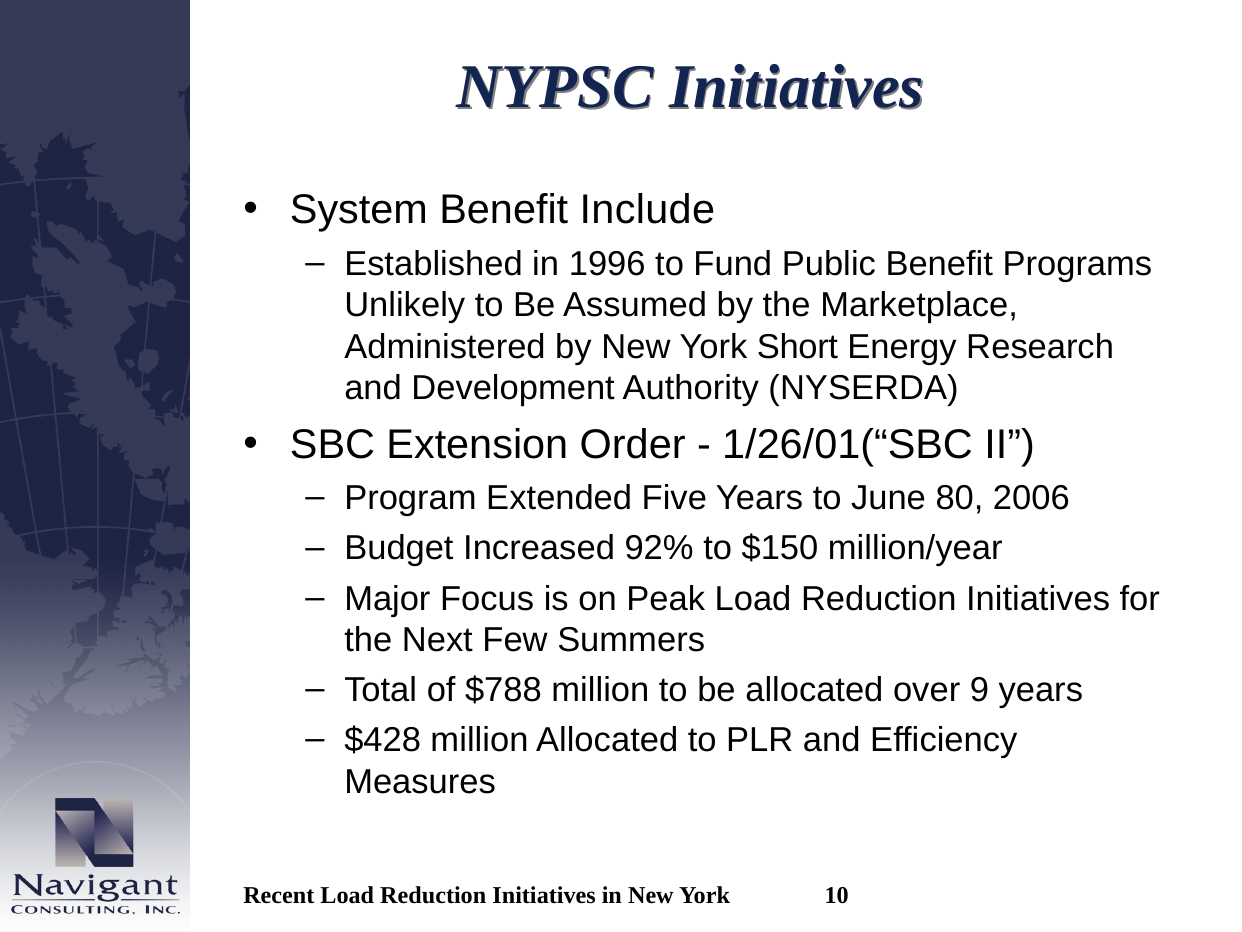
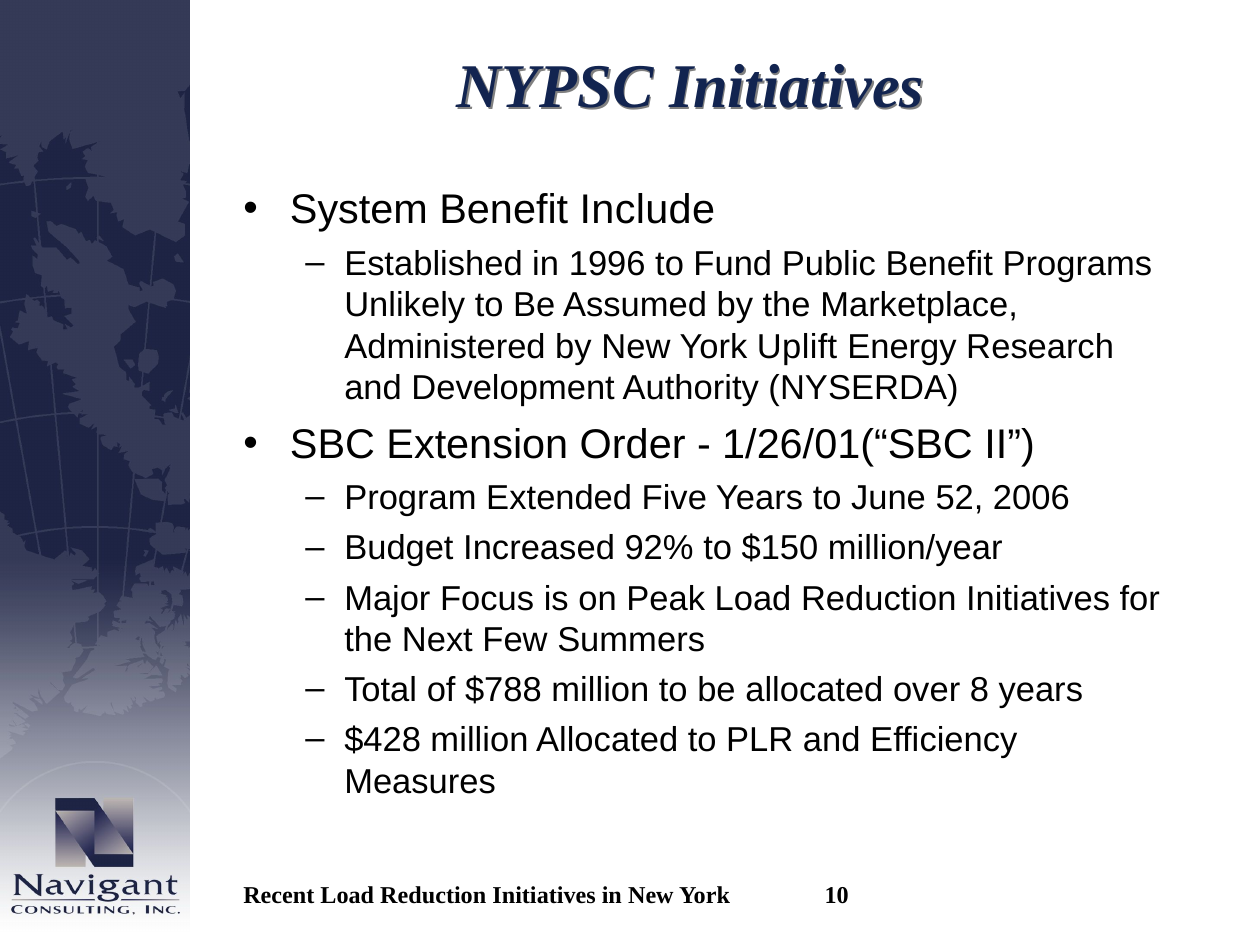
Short: Short -> Uplift
80: 80 -> 52
9: 9 -> 8
